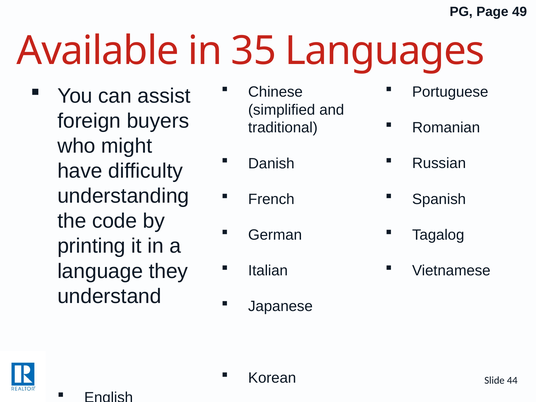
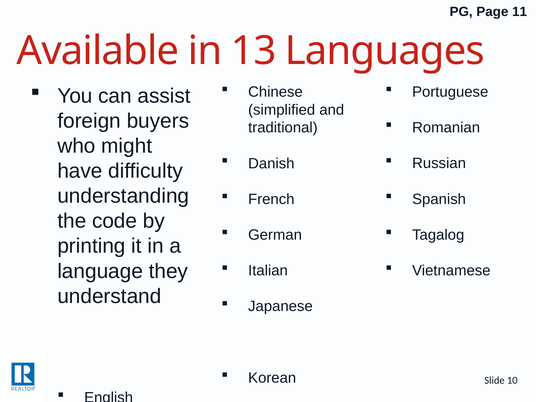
49: 49 -> 11
35: 35 -> 13
44: 44 -> 10
